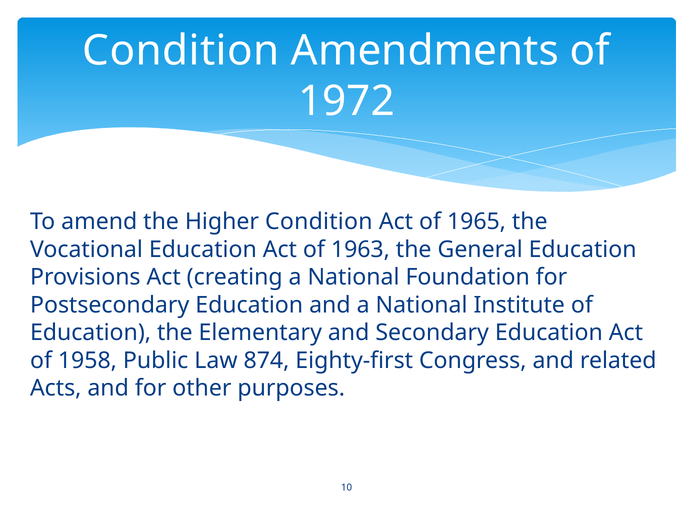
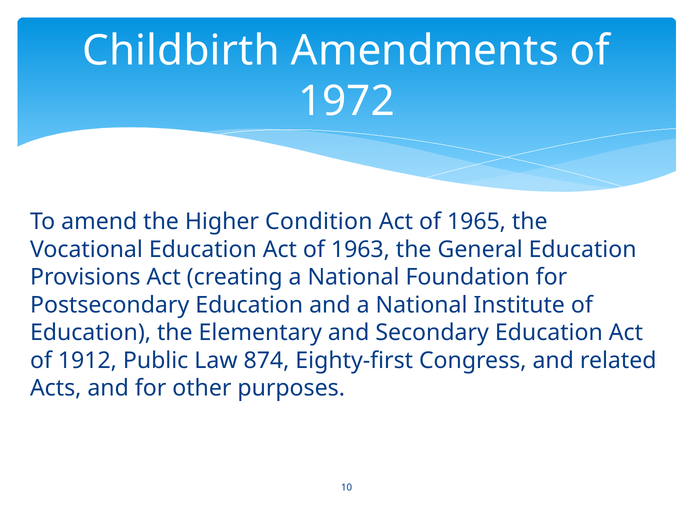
Condition at (181, 51): Condition -> Childbirth
1958: 1958 -> 1912
